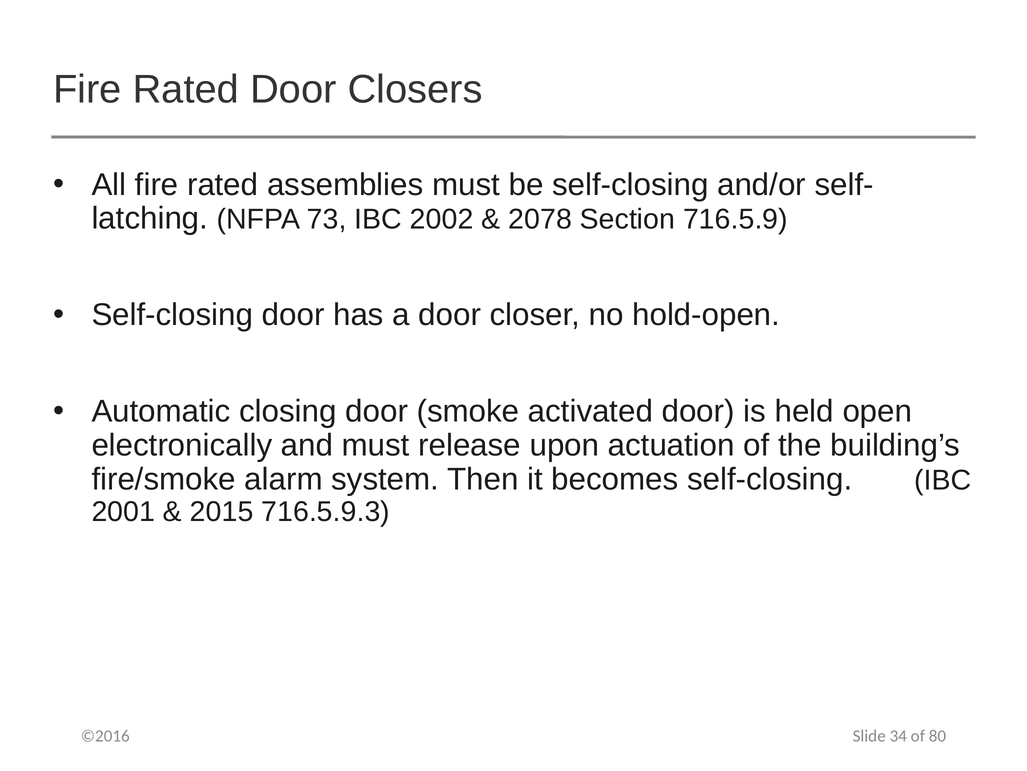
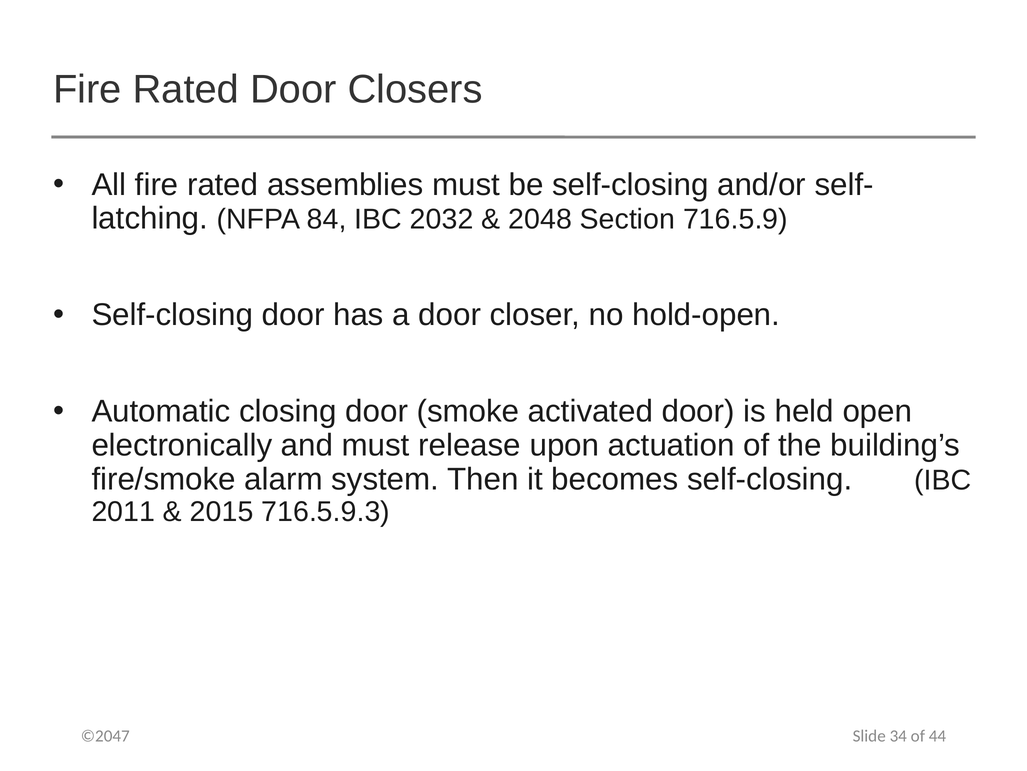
73: 73 -> 84
2002: 2002 -> 2032
2078: 2078 -> 2048
2001: 2001 -> 2011
©2016: ©2016 -> ©2047
80: 80 -> 44
